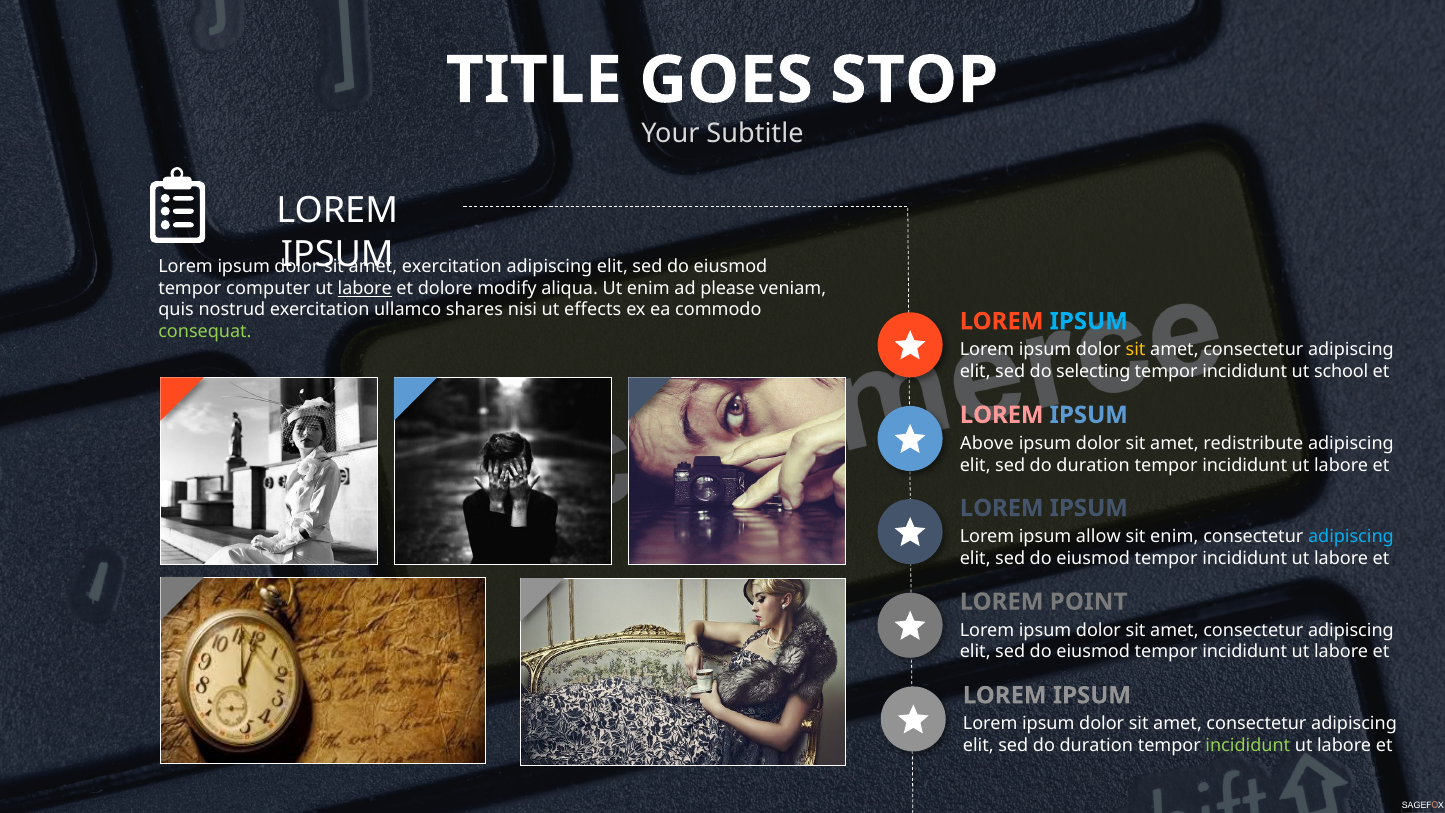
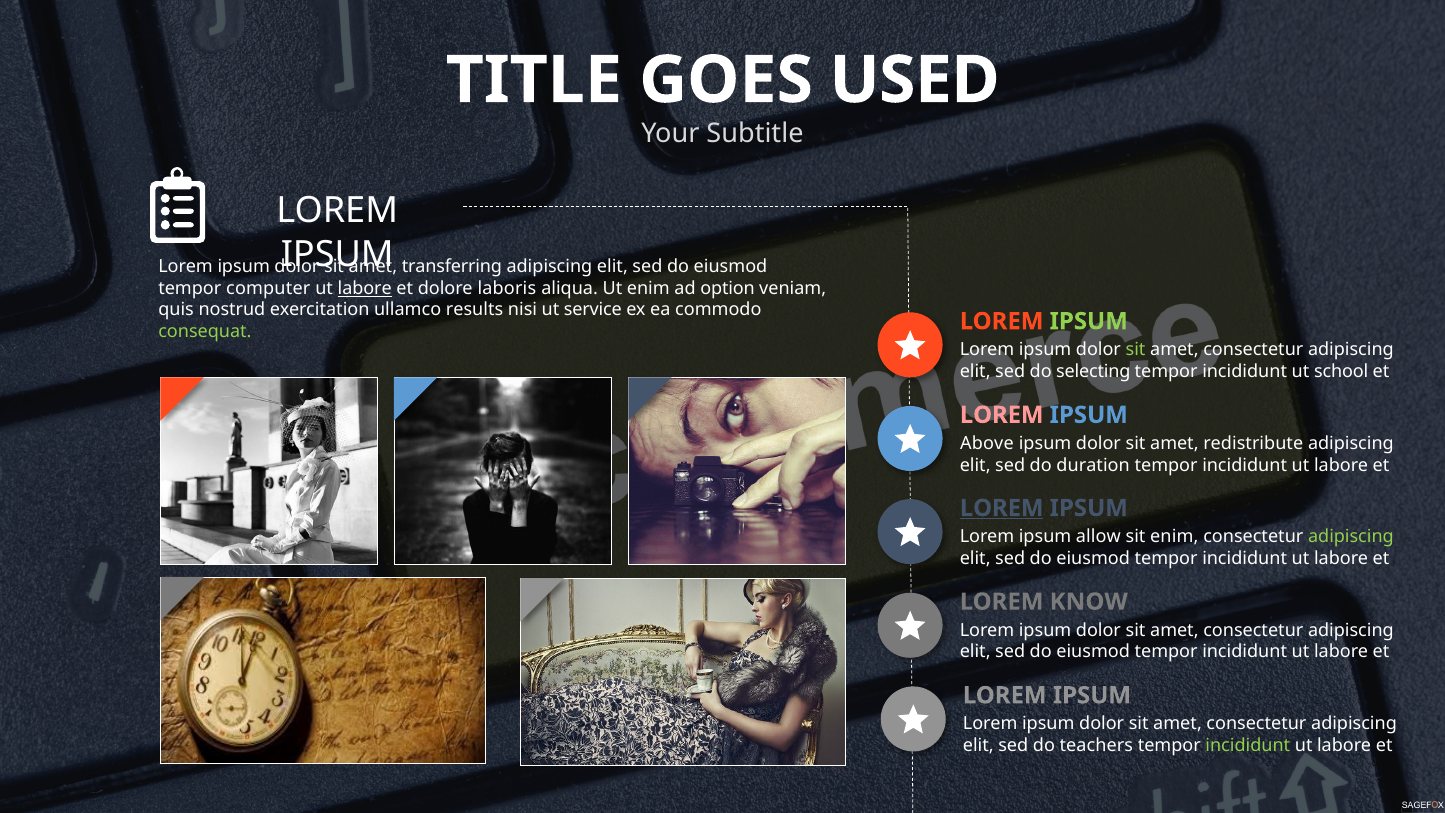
STOP: STOP -> USED
exercitation at (452, 267): exercitation -> transferring
modify: modify -> laboris
please: please -> option
shares: shares -> results
effects: effects -> service
IPSUM at (1089, 321) colour: light blue -> light green
sit at (1136, 350) colour: yellow -> light green
LOREM at (1002, 508) underline: none -> present
adipiscing at (1351, 536) colour: light blue -> light green
POINT: POINT -> KNOW
duration at (1096, 745): duration -> teachers
